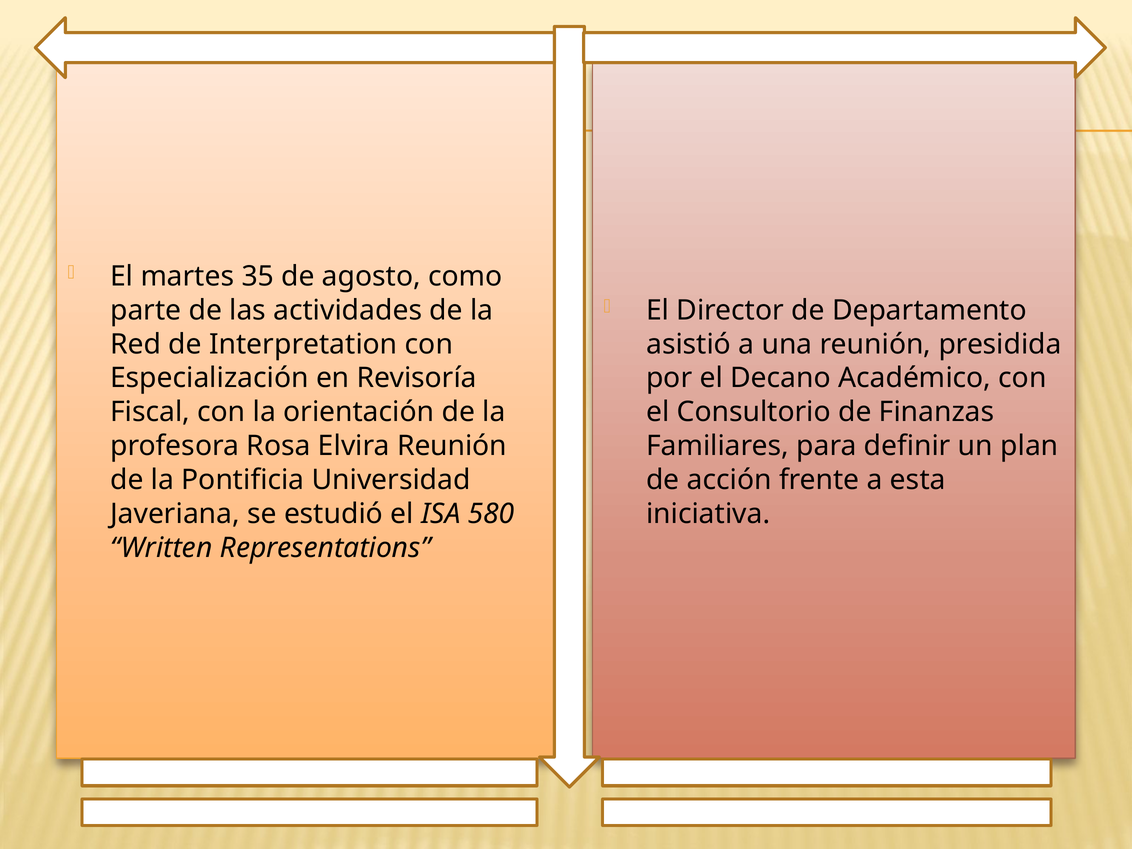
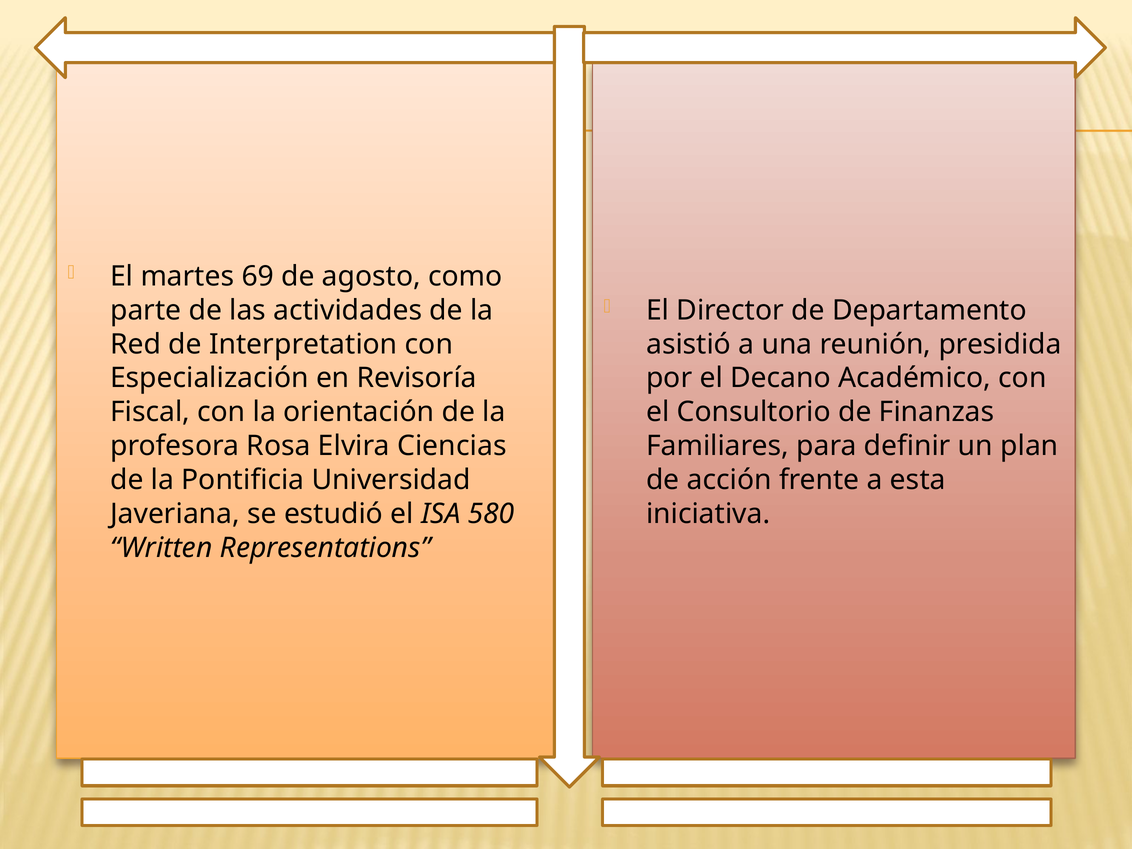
35: 35 -> 69
Elvira Reunión: Reunión -> Ciencias
